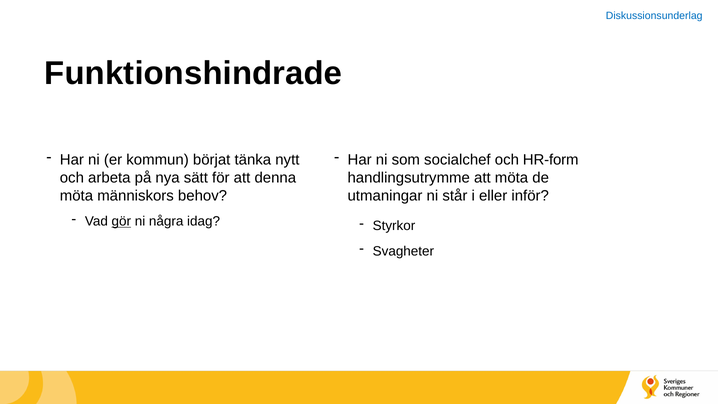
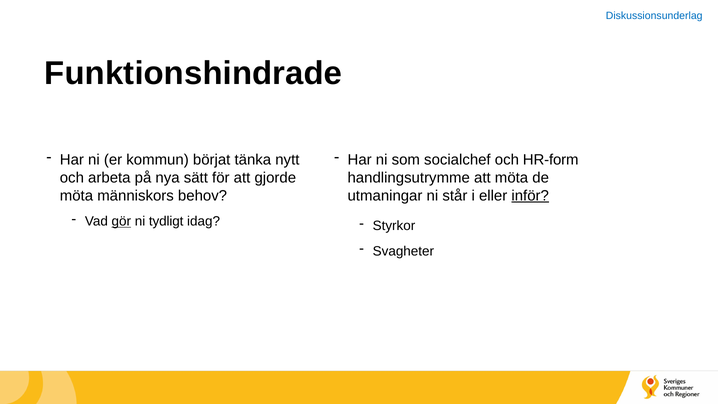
denna: denna -> gjorde
inför underline: none -> present
några: några -> tydligt
